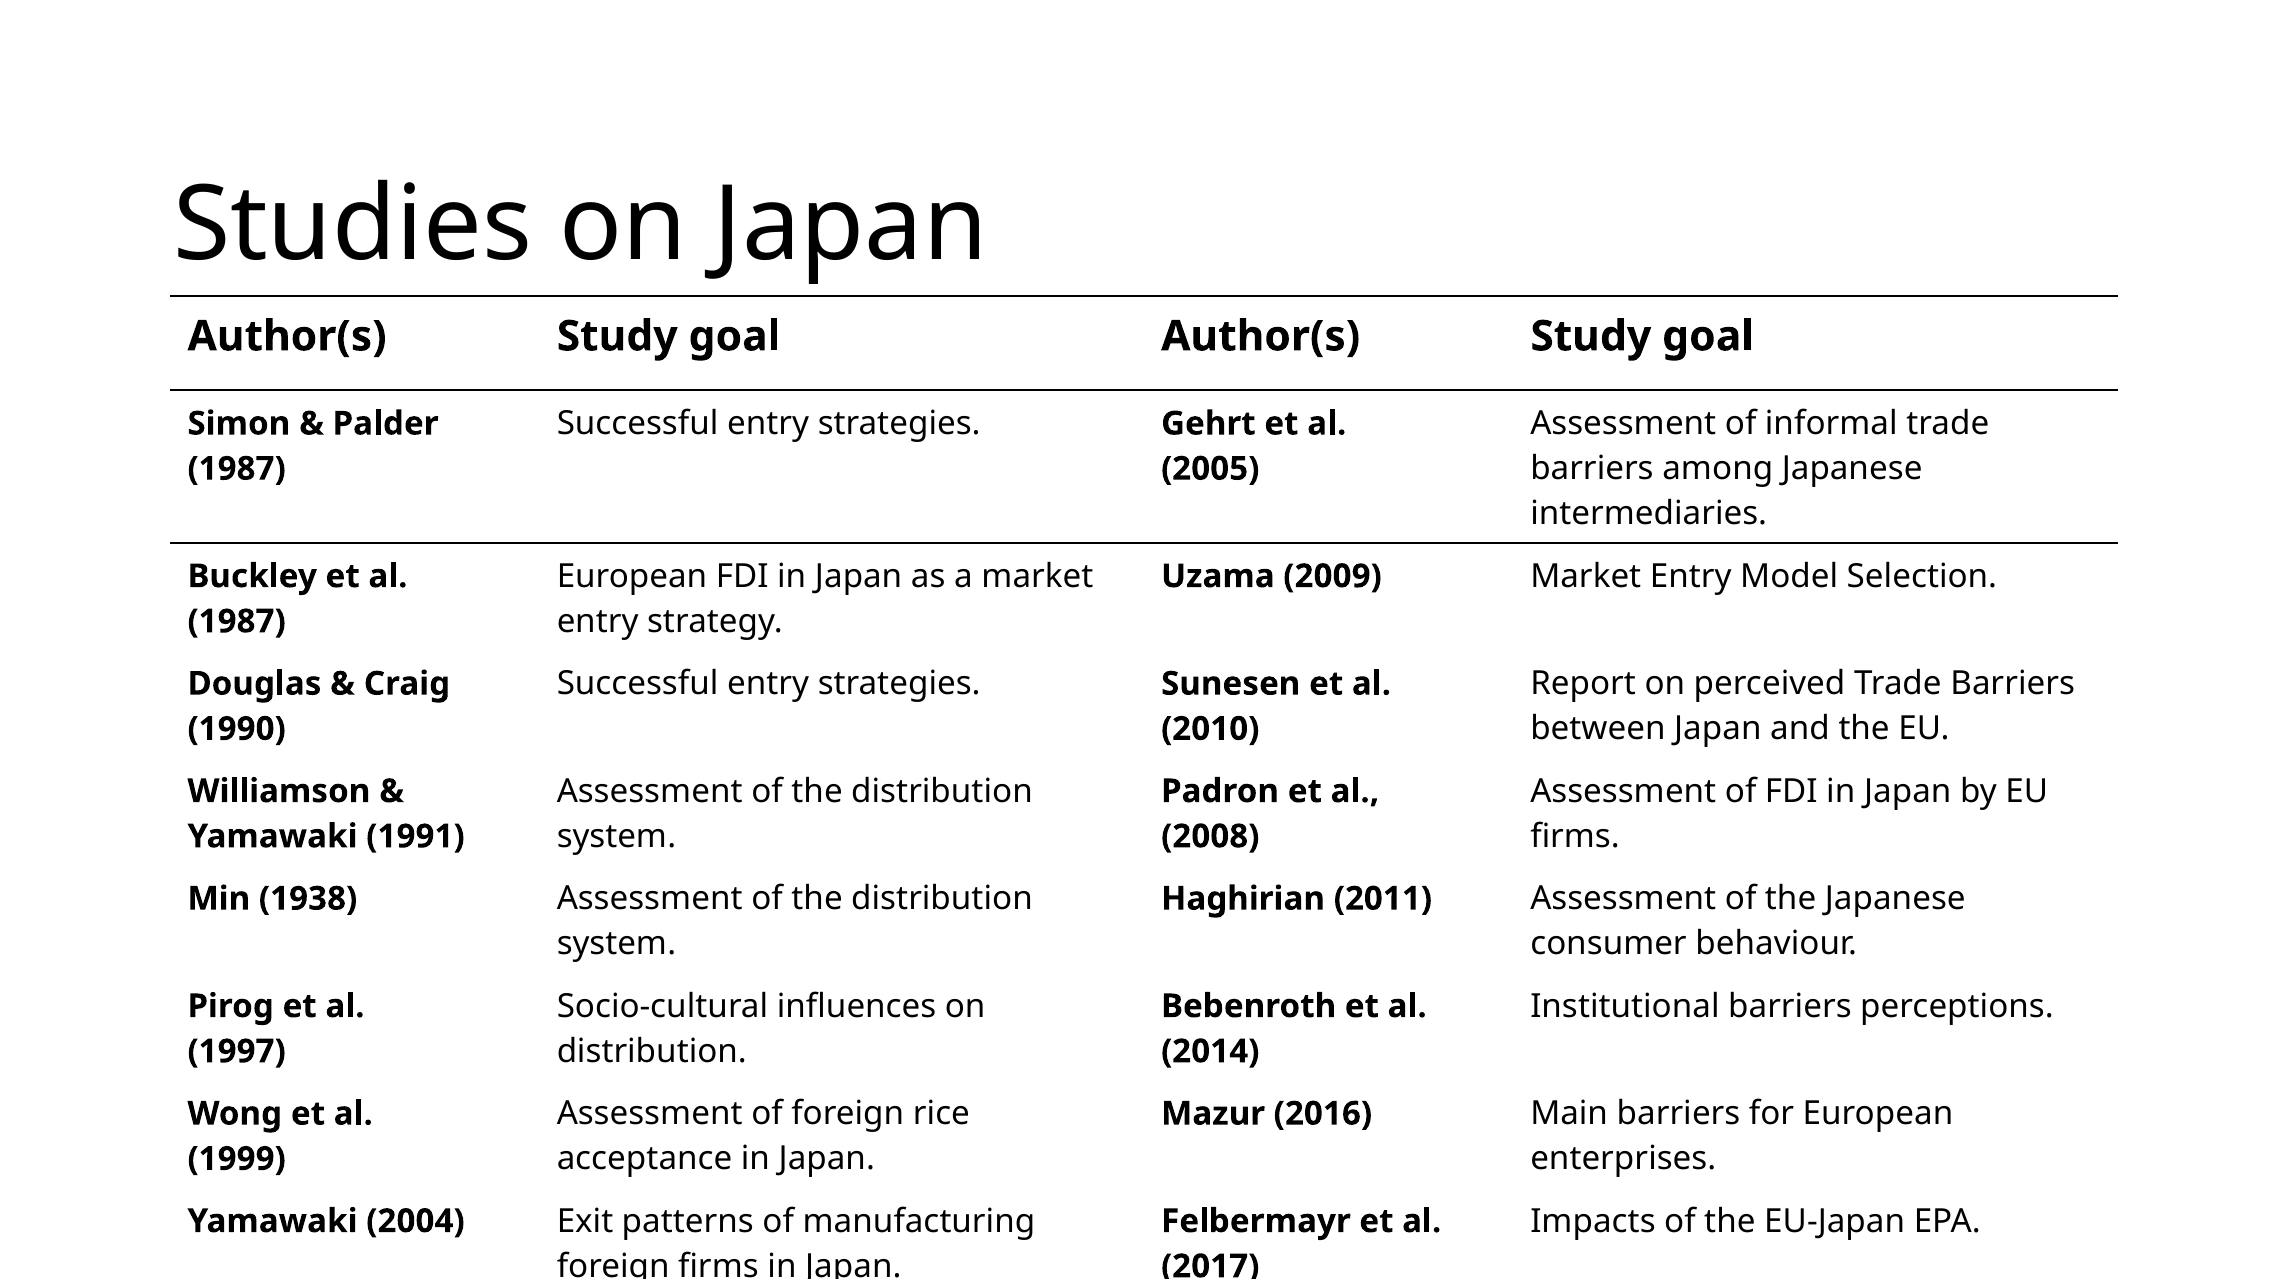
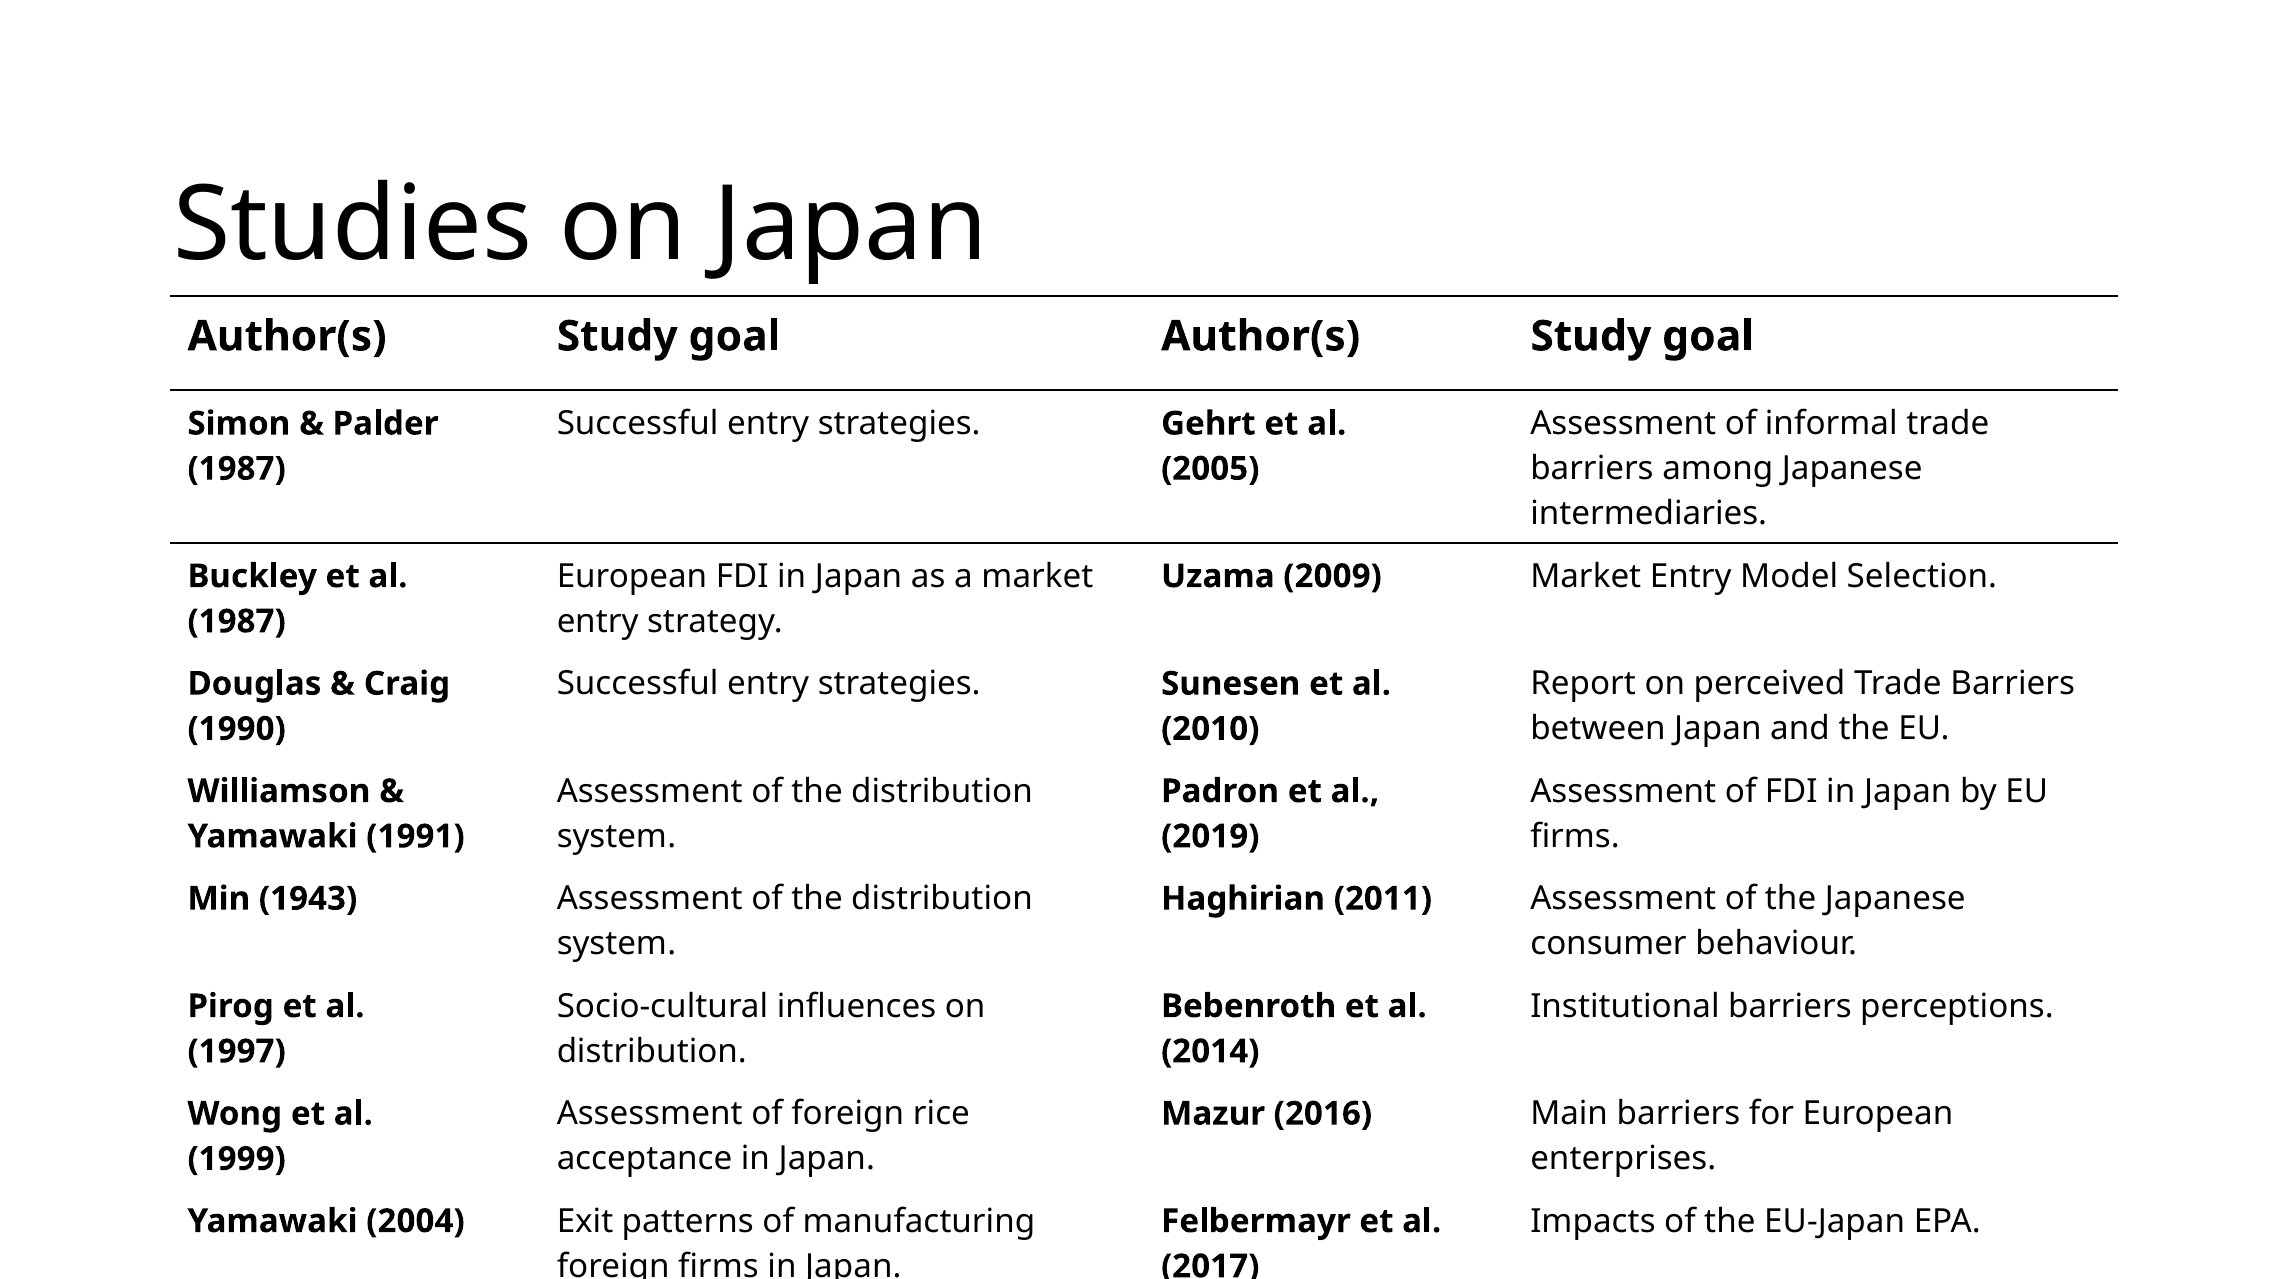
2008: 2008 -> 2019
1938: 1938 -> 1943
